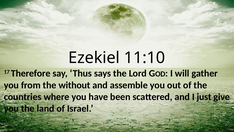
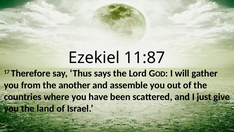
11:10: 11:10 -> 11:87
without: without -> another
